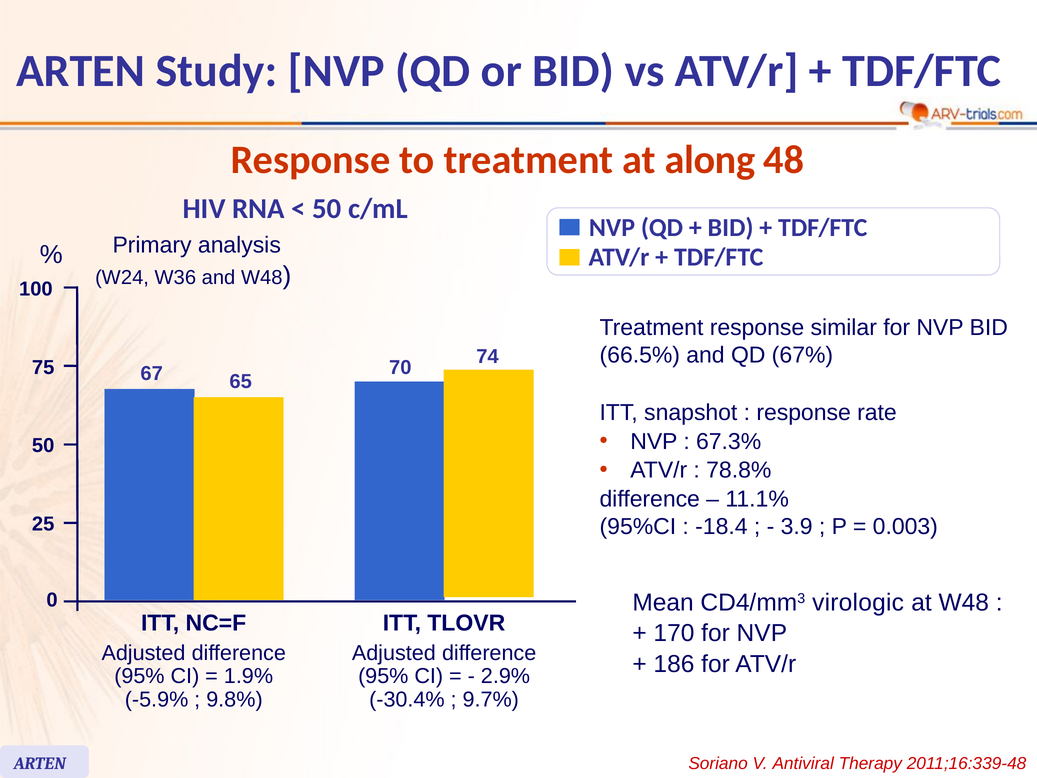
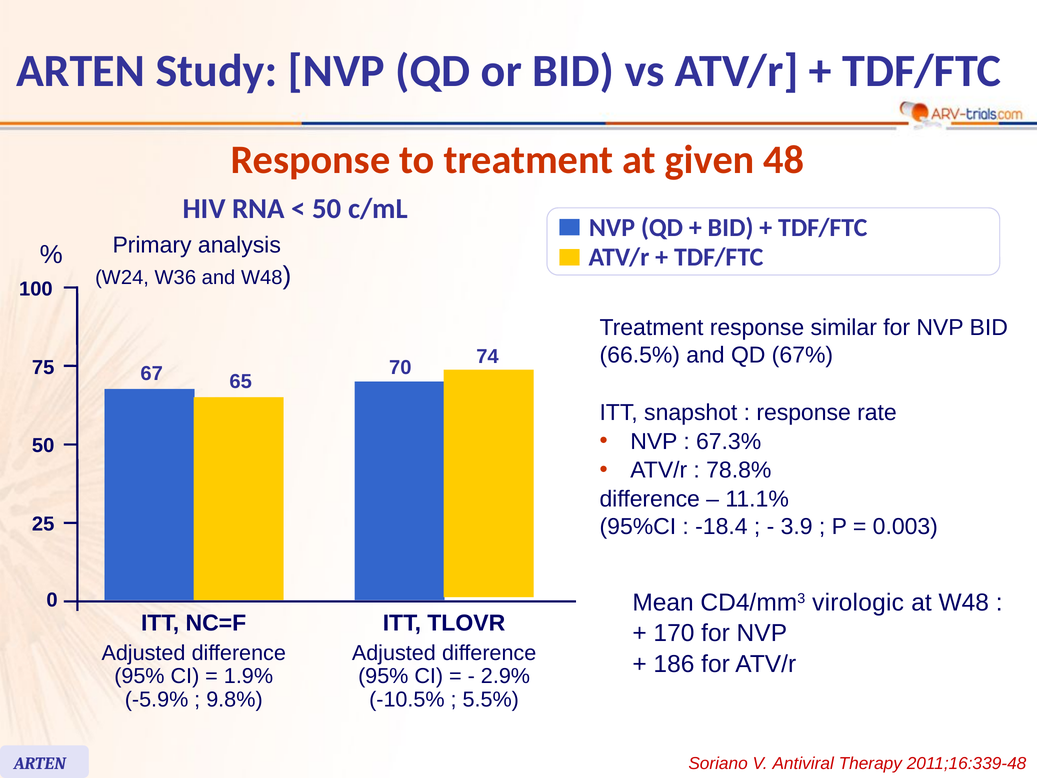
along: along -> given
-30.4%: -30.4% -> -10.5%
9.7%: 9.7% -> 5.5%
